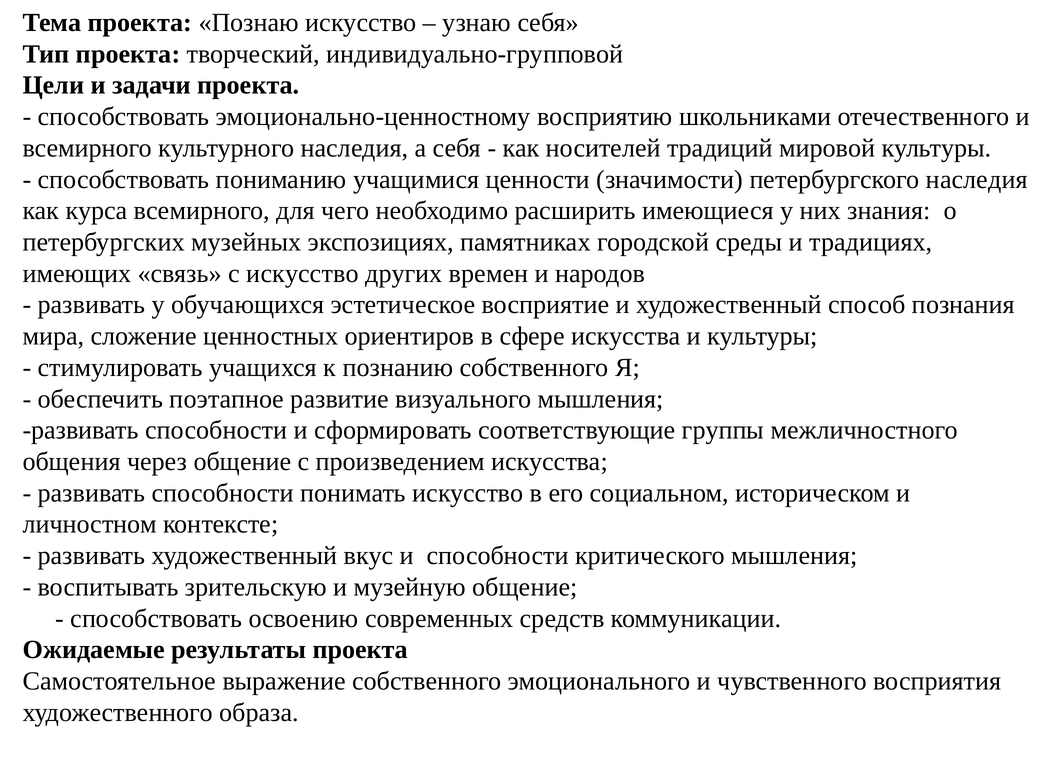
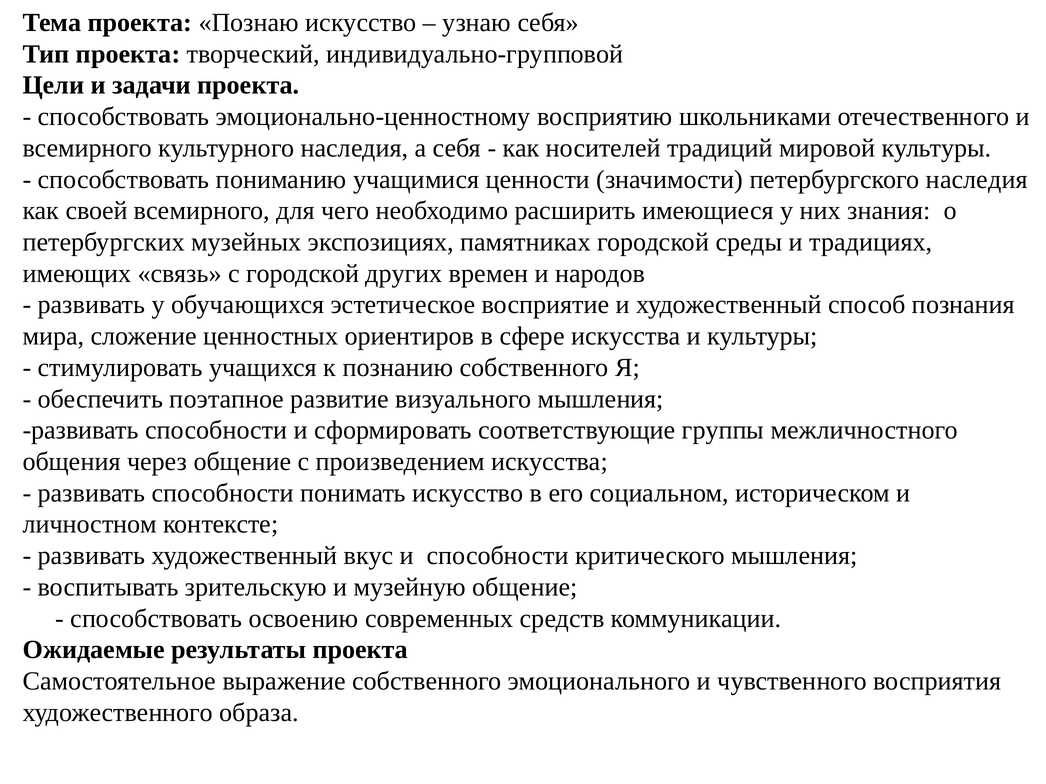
курса: курса -> своей
с искусство: искусство -> городской
